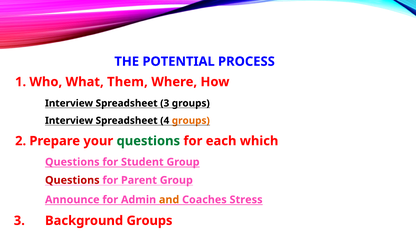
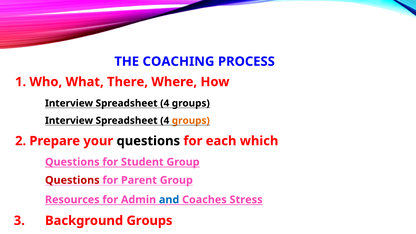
POTENTIAL: POTENTIAL -> COACHING
Them: Them -> There
3 at (165, 103): 3 -> 4
questions at (148, 141) colour: green -> black
Announce: Announce -> Resources
and colour: orange -> blue
